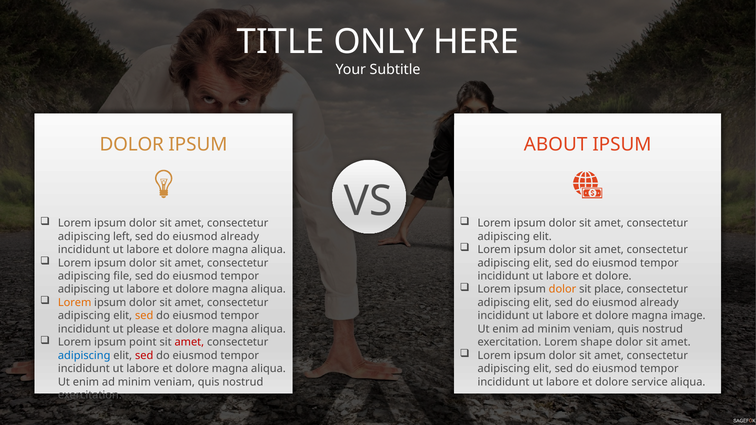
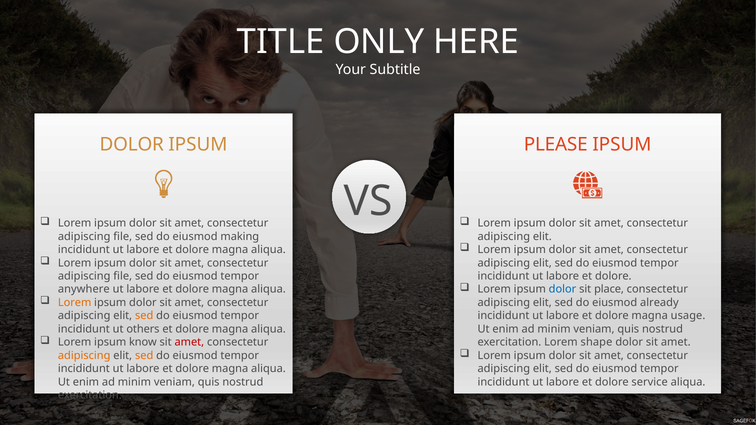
ABOUT: ABOUT -> PLEASE
left at (123, 237): left -> file
already at (240, 237): already -> making
dolor at (562, 290) colour: orange -> blue
adipiscing at (84, 290): adipiscing -> anywhere
image: image -> usage
please: please -> others
point: point -> know
adipiscing at (84, 356) colour: blue -> orange
sed at (144, 356) colour: red -> orange
